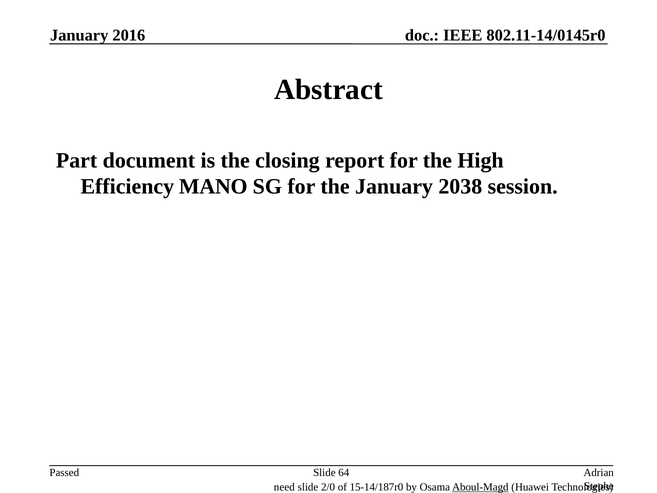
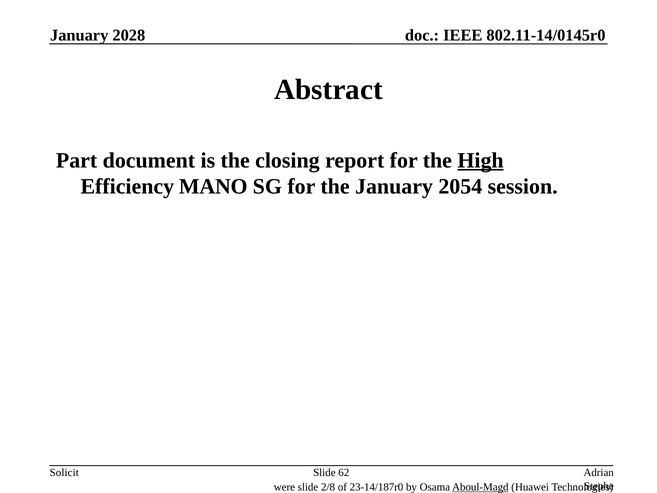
2016: 2016 -> 2028
High underline: none -> present
2038: 2038 -> 2054
Passed: Passed -> Solicit
64: 64 -> 62
need: need -> were
2/0: 2/0 -> 2/8
15-14/187r0: 15-14/187r0 -> 23-14/187r0
